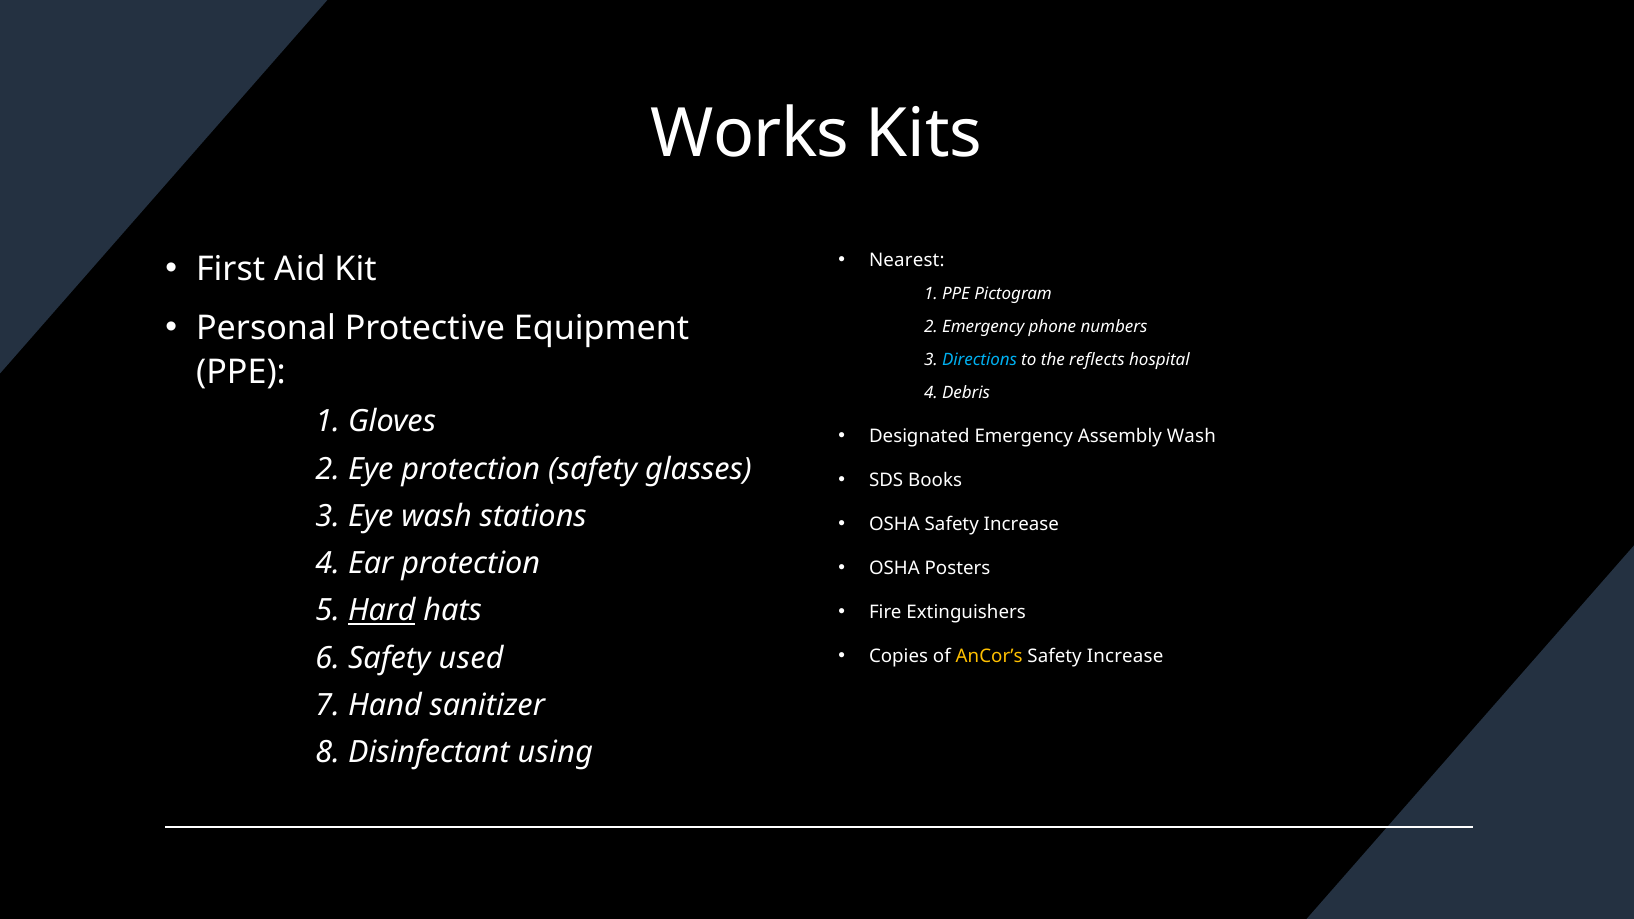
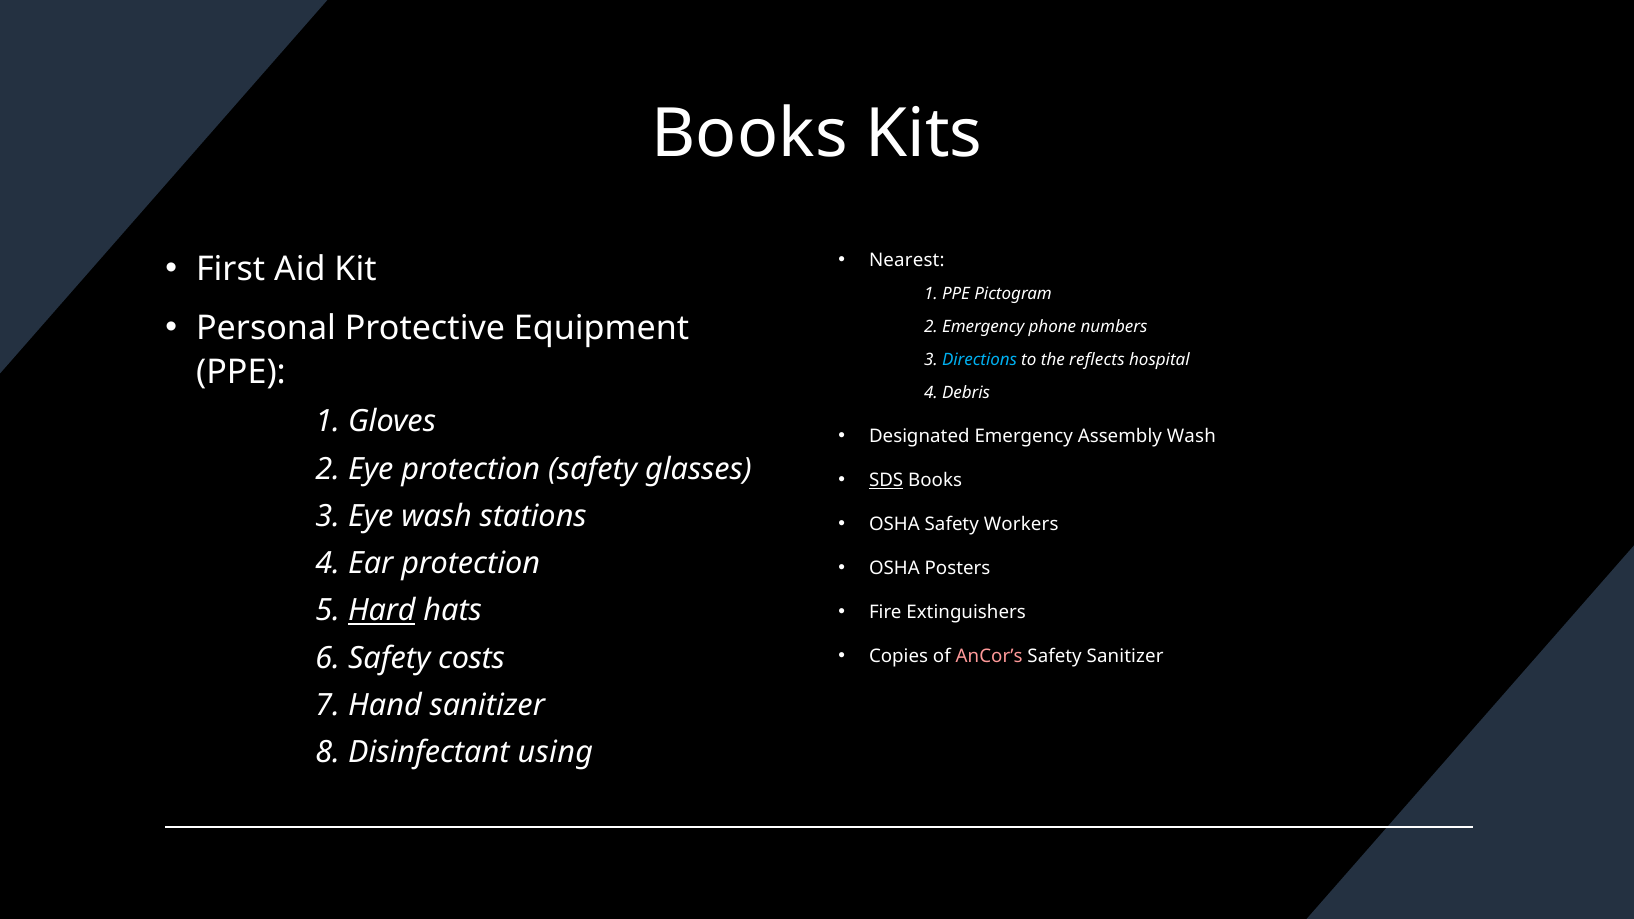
Works at (750, 134): Works -> Books
SDS underline: none -> present
OSHA Safety Increase: Increase -> Workers
AnCor’s colour: yellow -> pink
Increase at (1125, 656): Increase -> Sanitizer
used: used -> costs
